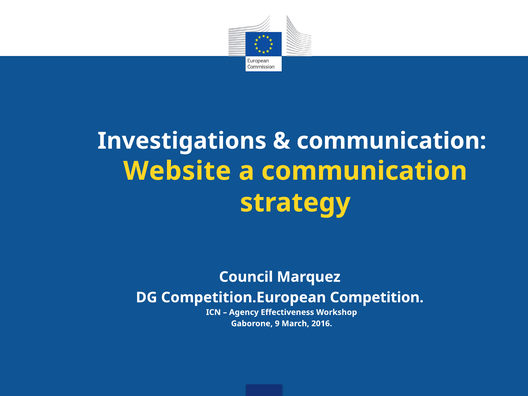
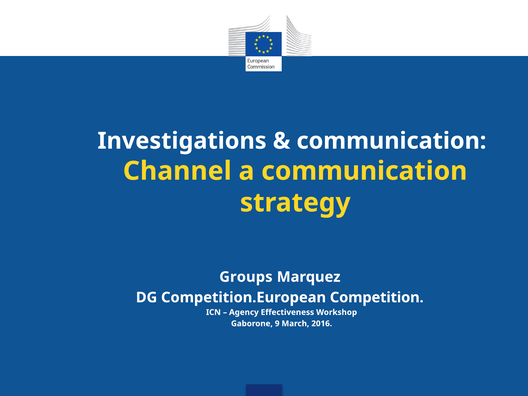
Website: Website -> Channel
Council: Council -> Groups
